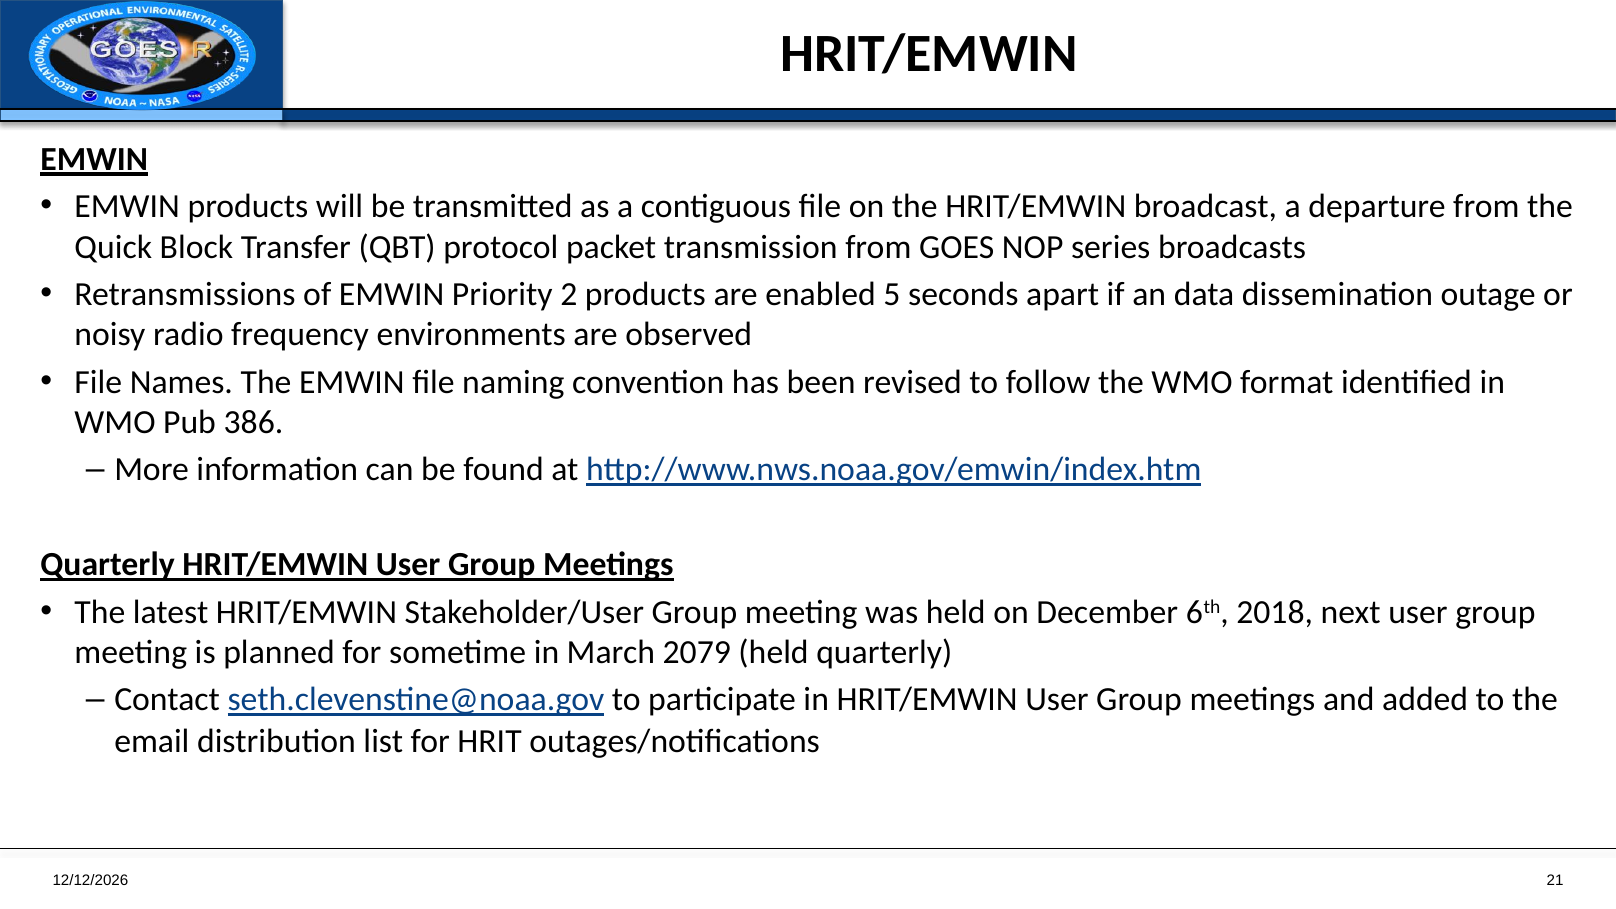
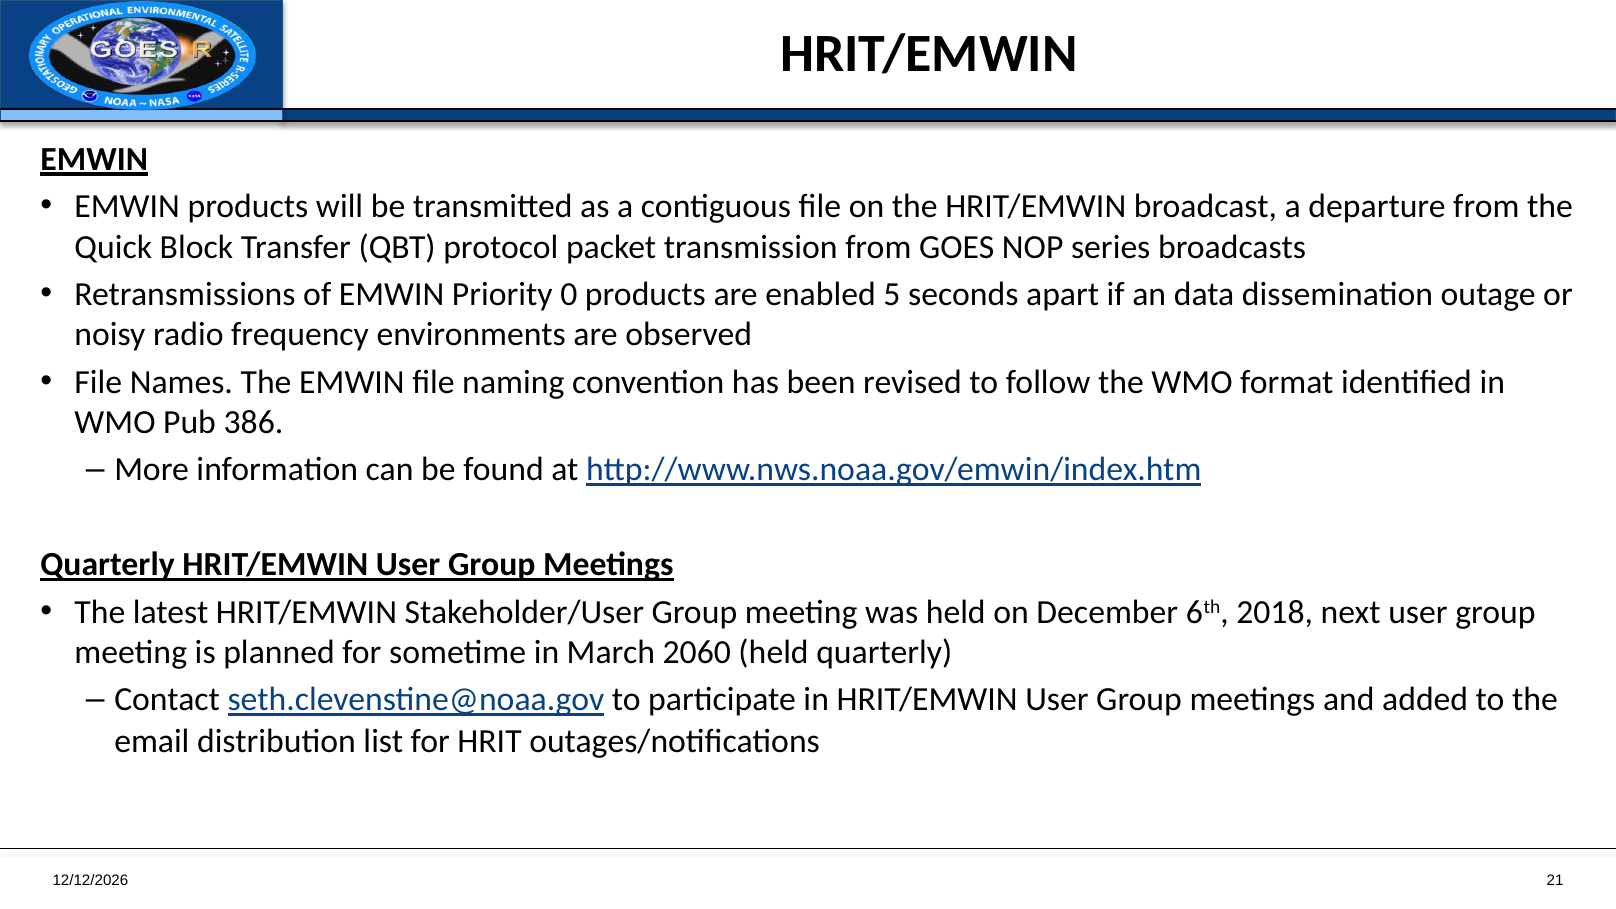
2: 2 -> 0
2079: 2079 -> 2060
